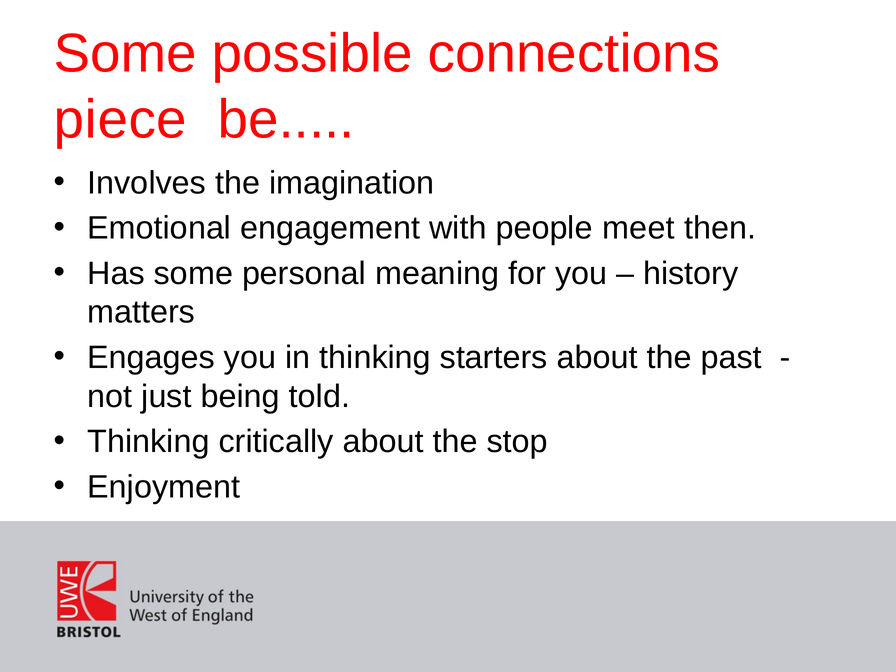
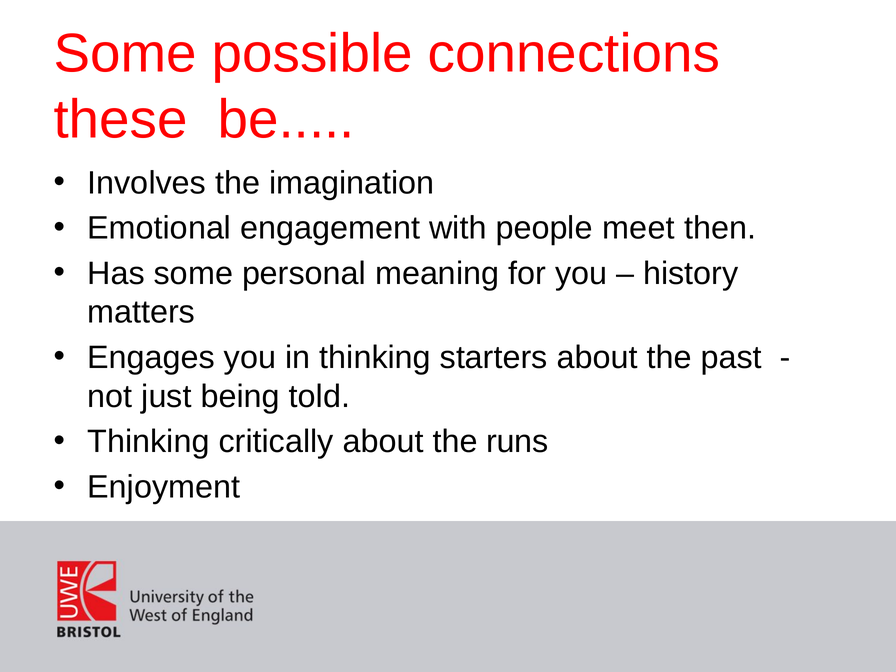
piece: piece -> these
stop: stop -> runs
